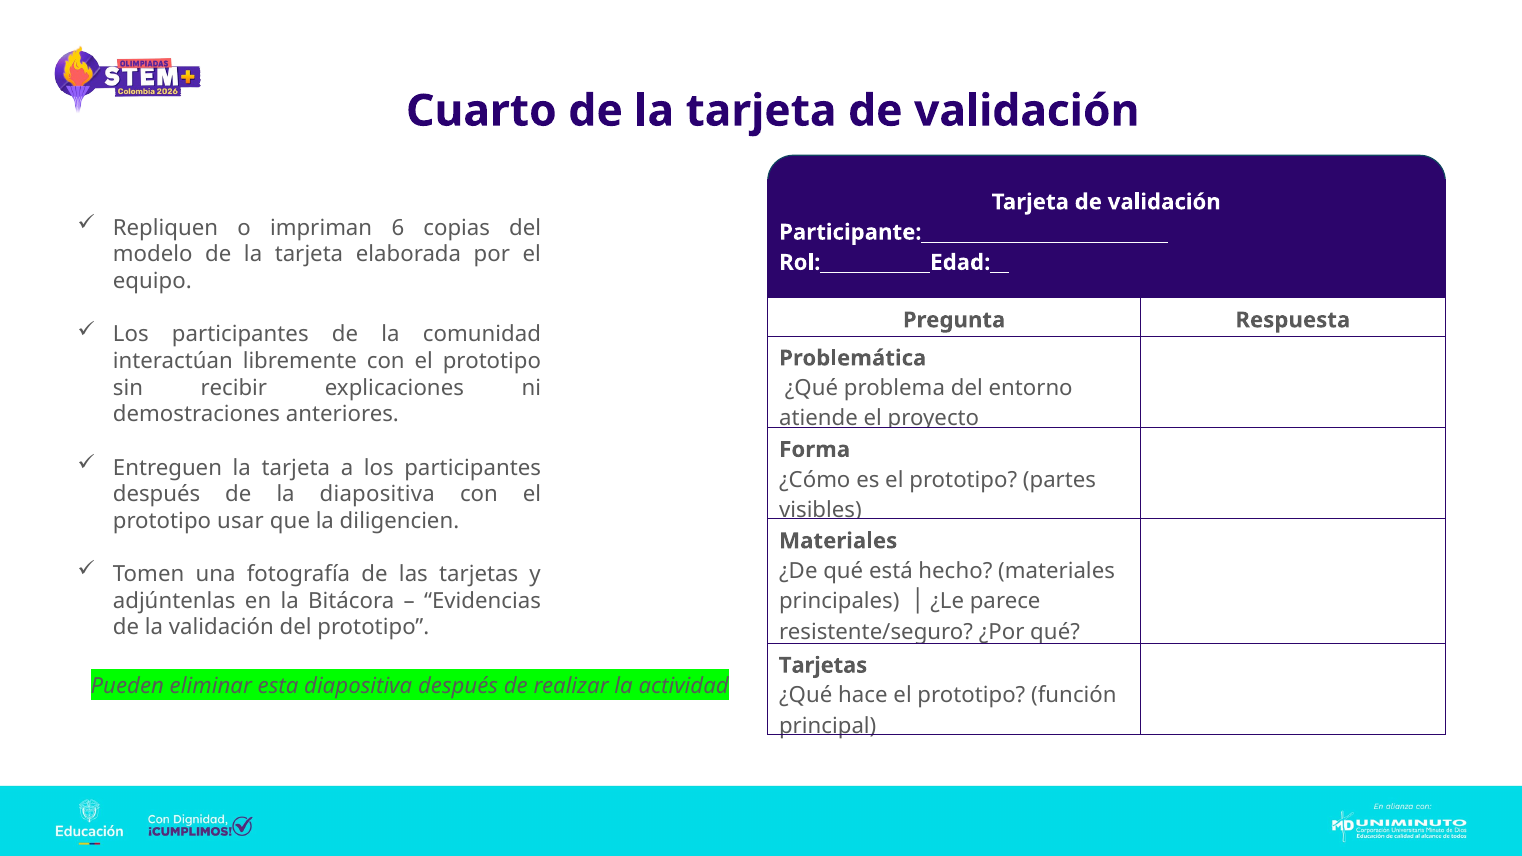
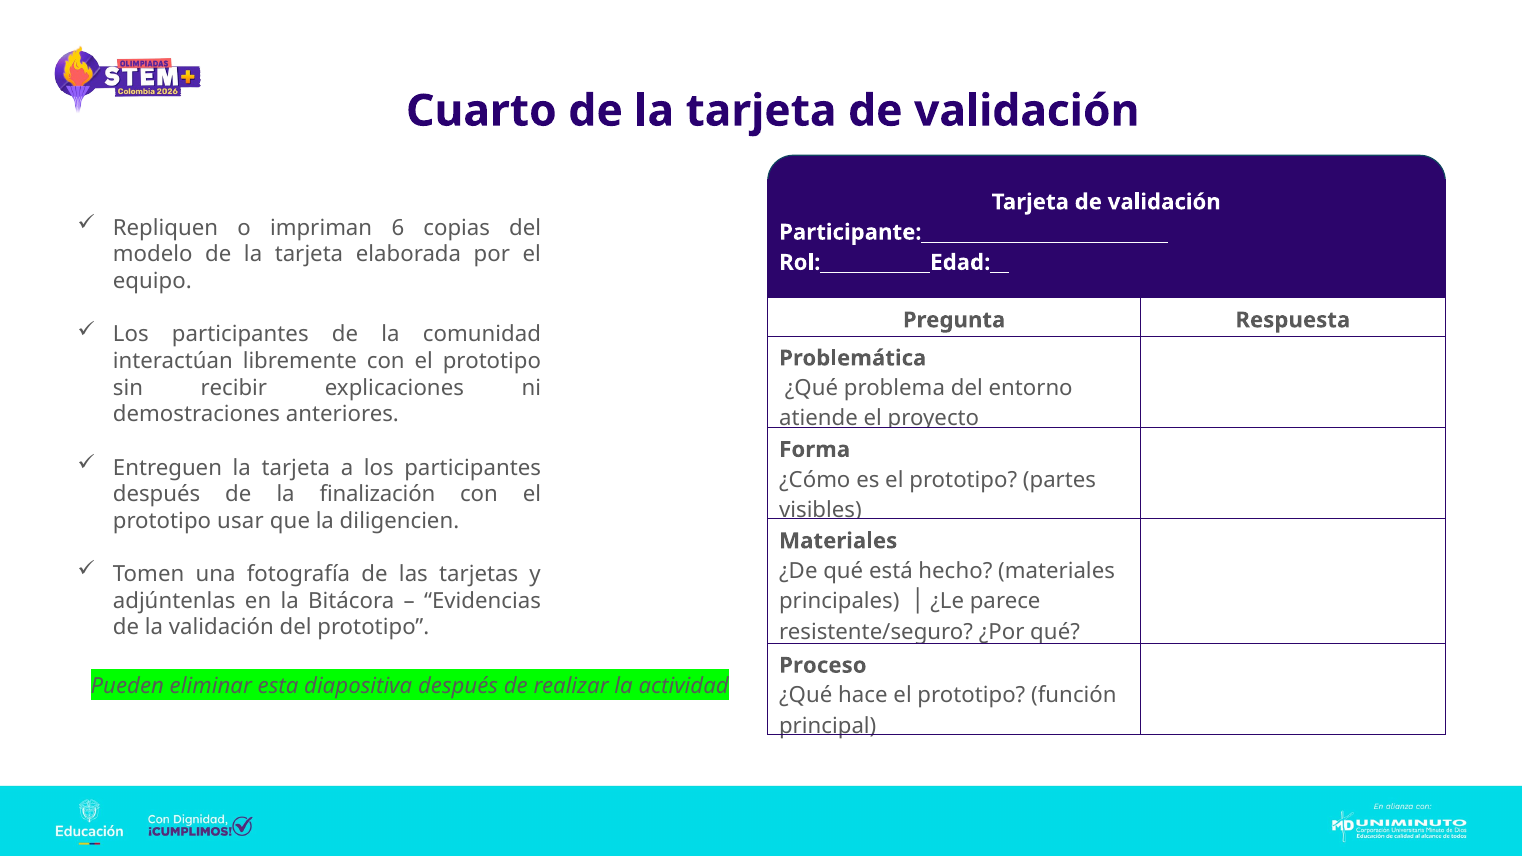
la diapositiva: diapositiva -> finalización
Tarjetas at (823, 665): Tarjetas -> Proceso
